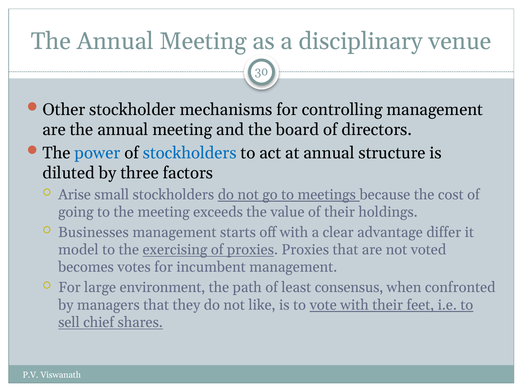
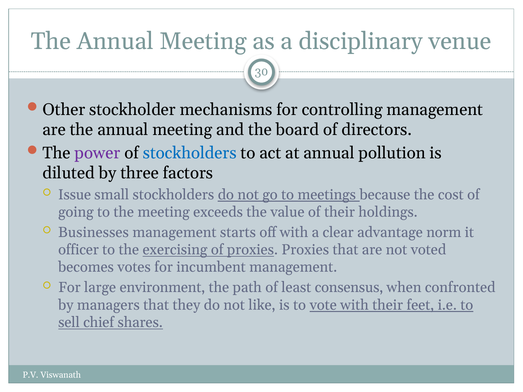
power colour: blue -> purple
structure: structure -> pollution
Arise: Arise -> Issue
differ: differ -> norm
model: model -> officer
